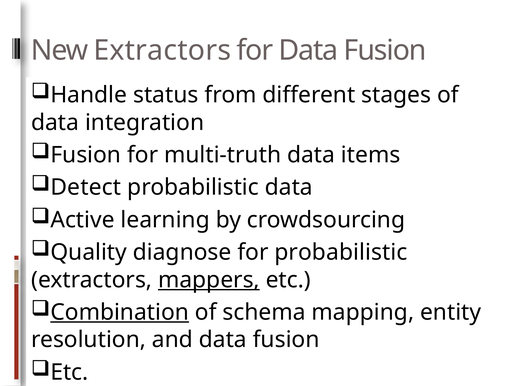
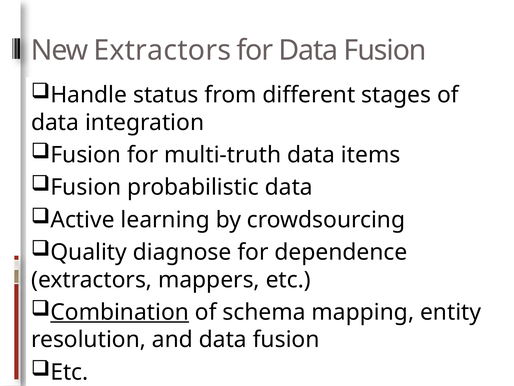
Detect at (86, 187): Detect -> Fusion
for probabilistic: probabilistic -> dependence
mappers underline: present -> none
